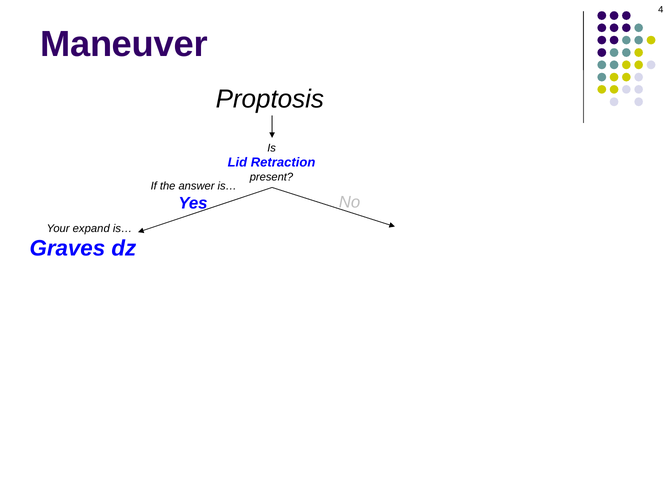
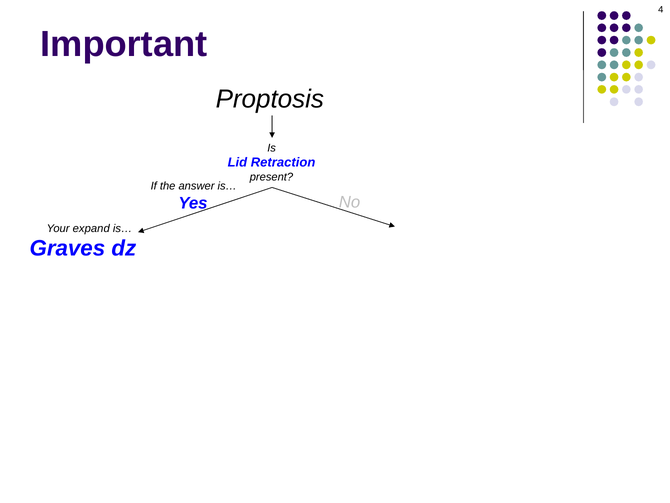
Maneuver: Maneuver -> Important
